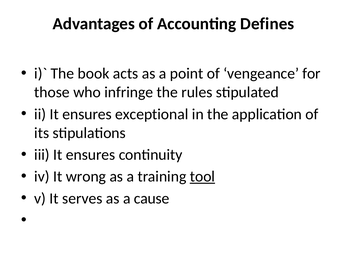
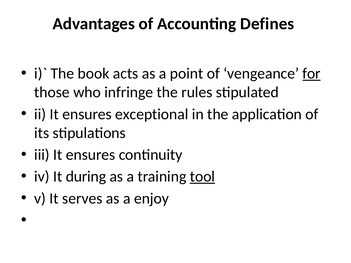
for underline: none -> present
wrong: wrong -> during
cause: cause -> enjoy
